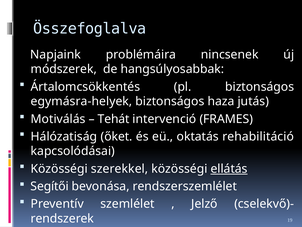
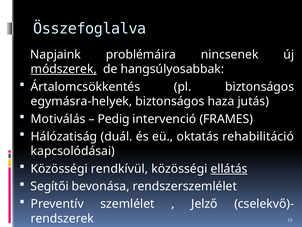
módszerek underline: none -> present
Tehát: Tehát -> Pedig
őket: őket -> duál
szerekkel: szerekkel -> rendkívül
